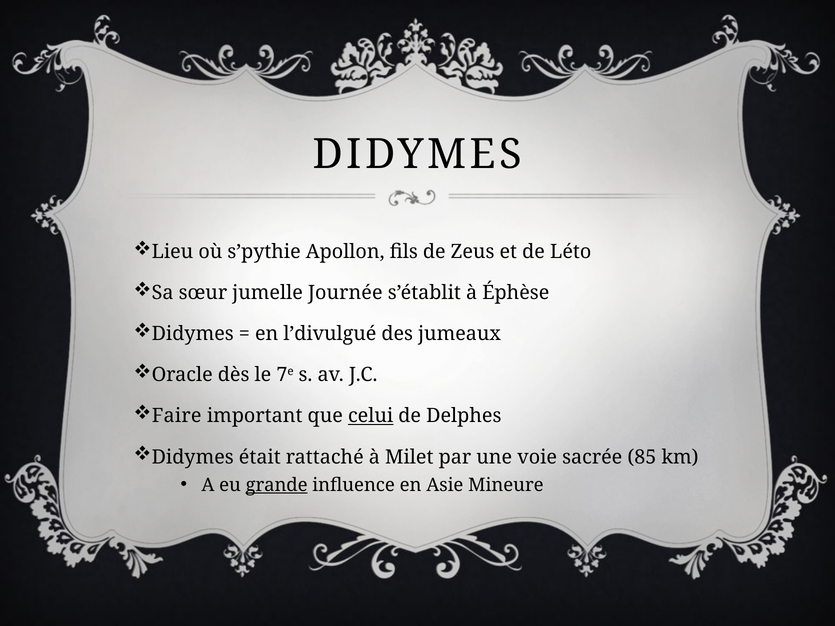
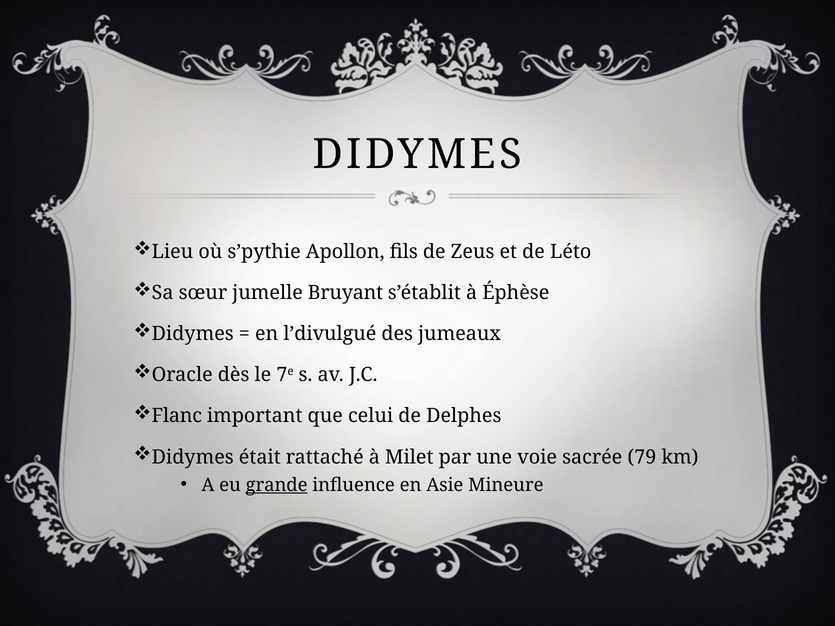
Journée: Journée -> Bruyant
Faire: Faire -> Flanc
celui underline: present -> none
85: 85 -> 79
